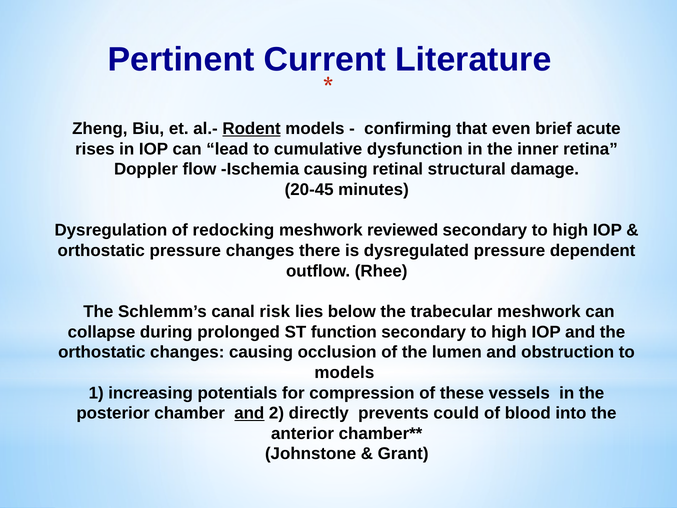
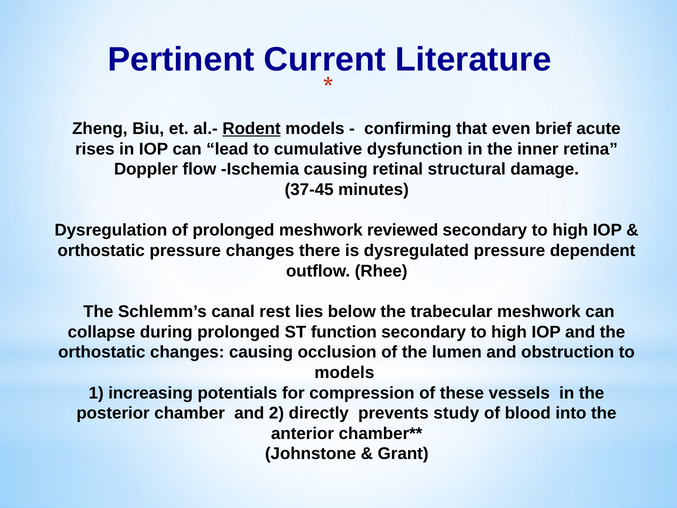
20-45: 20-45 -> 37-45
of redocking: redocking -> prolonged
risk: risk -> rest
and at (249, 413) underline: present -> none
could: could -> study
